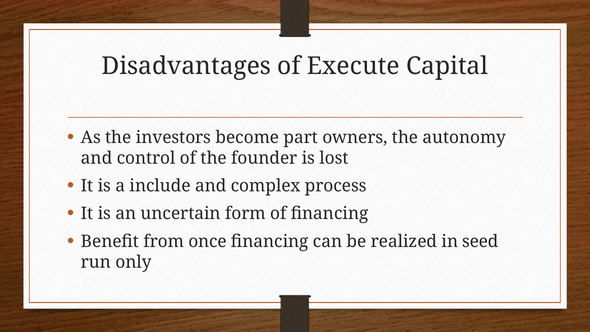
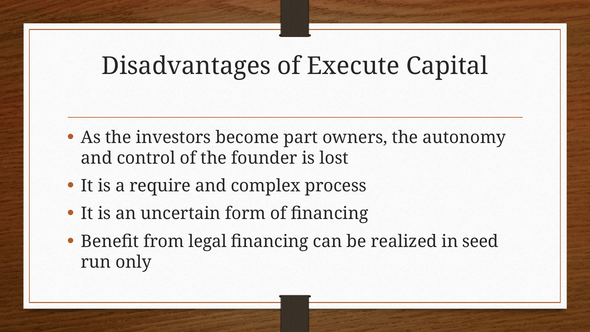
include: include -> require
once: once -> legal
